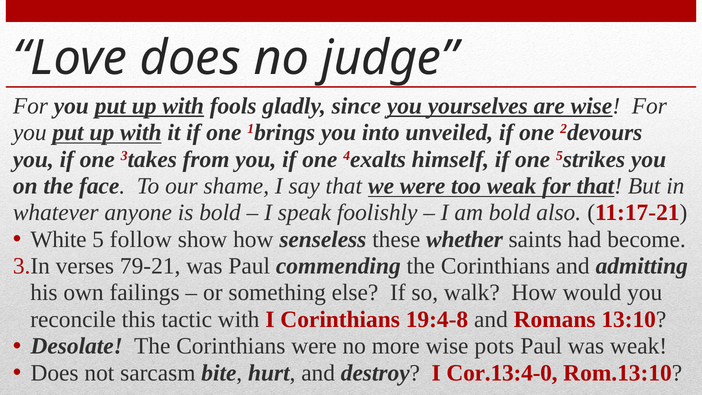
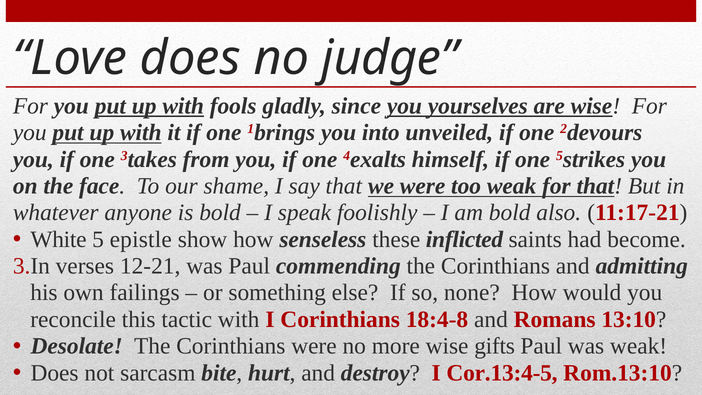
follow: follow -> epistle
whether: whether -> inflicted
79-21: 79-21 -> 12-21
walk: walk -> none
19:4-8: 19:4-8 -> 18:4-8
pots: pots -> gifts
Cor.13:4-0: Cor.13:4-0 -> Cor.13:4-5
